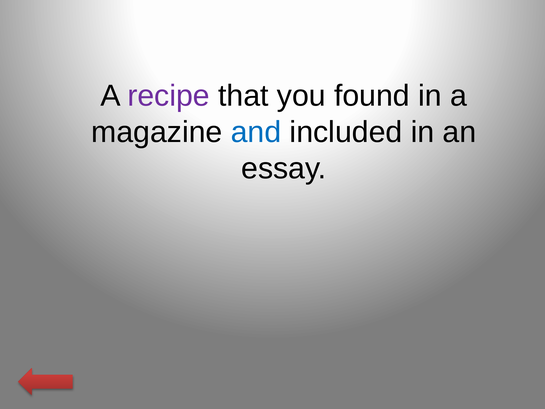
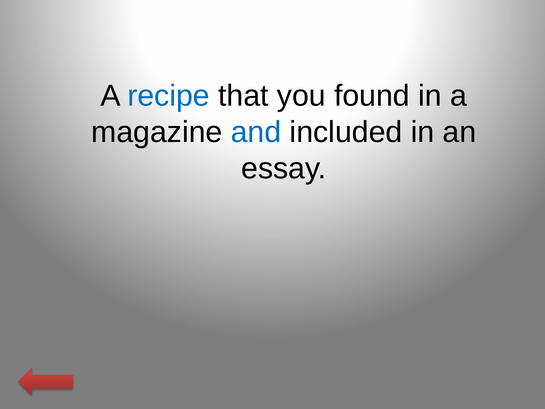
recipe colour: purple -> blue
